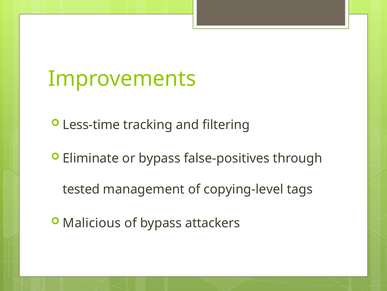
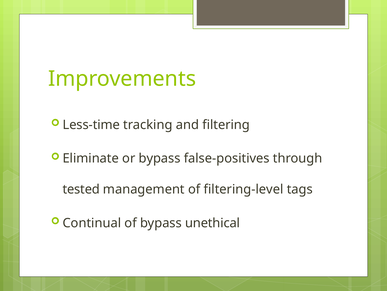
copying-level: copying-level -> filtering-level
Malicious: Malicious -> Continual
attackers: attackers -> unethical
